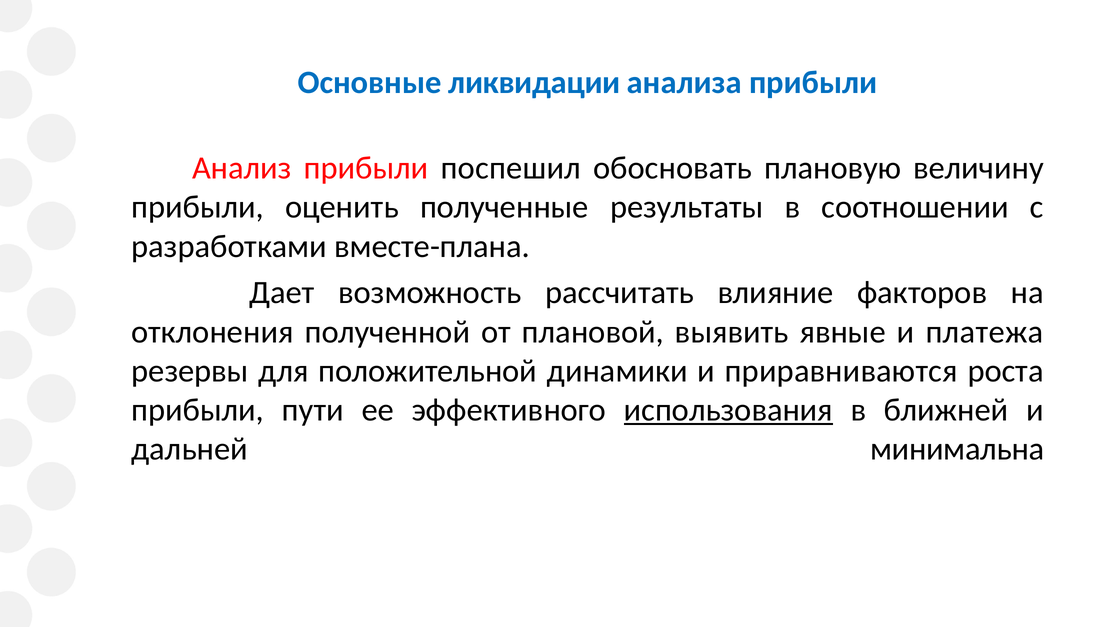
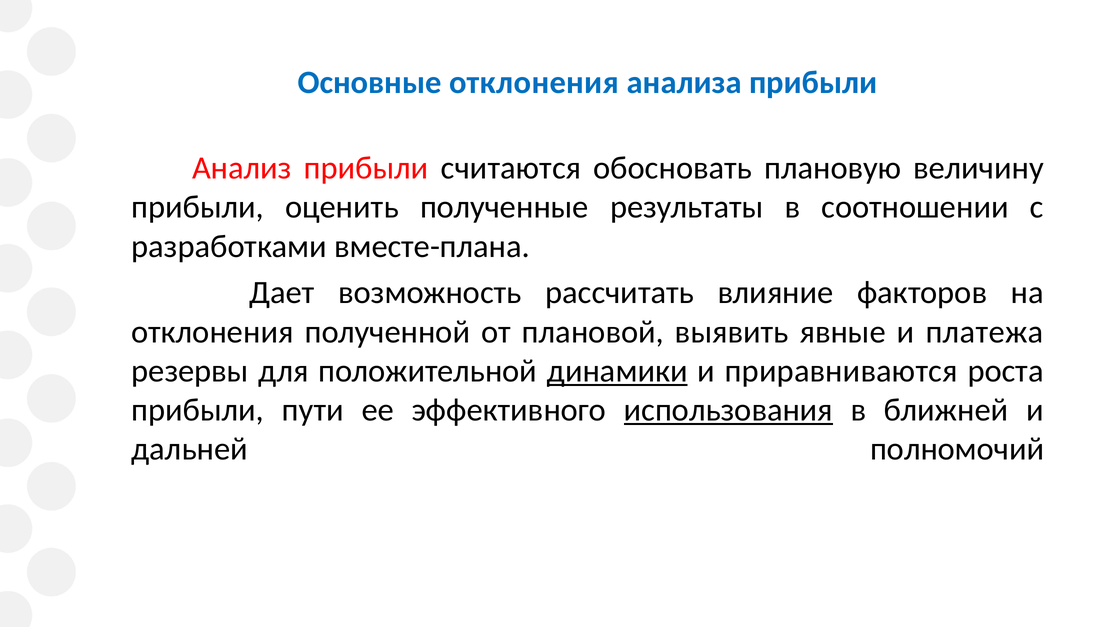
Основные ликвидации: ликвидации -> отклонения
поспешил: поспешил -> считаются
динамики underline: none -> present
минимальна: минимальна -> полномочий
